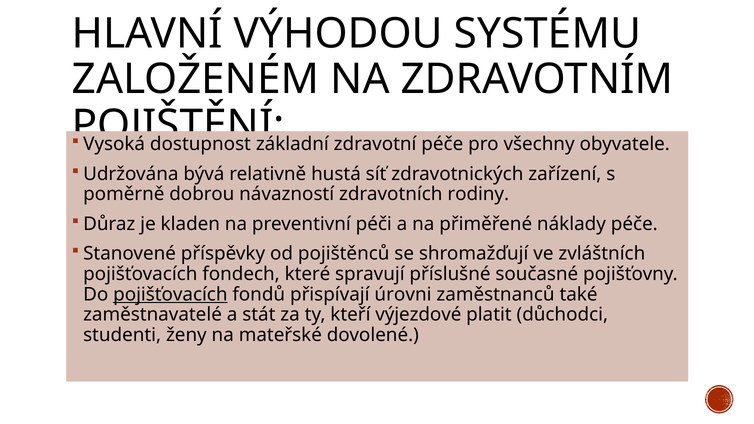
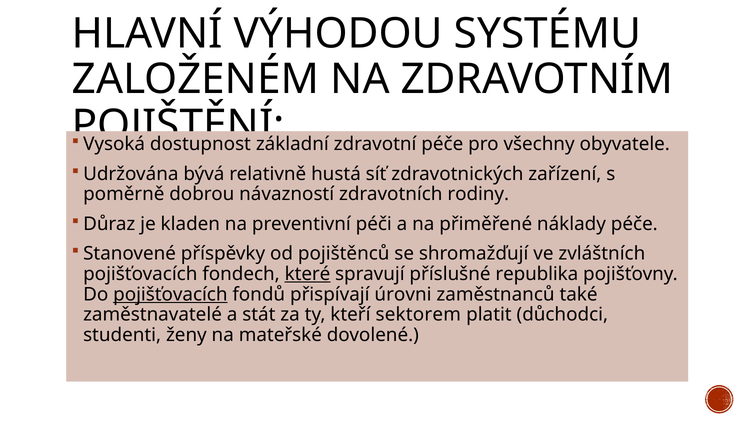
které underline: none -> present
současné: současné -> republika
výjezdové: výjezdové -> sektorem
